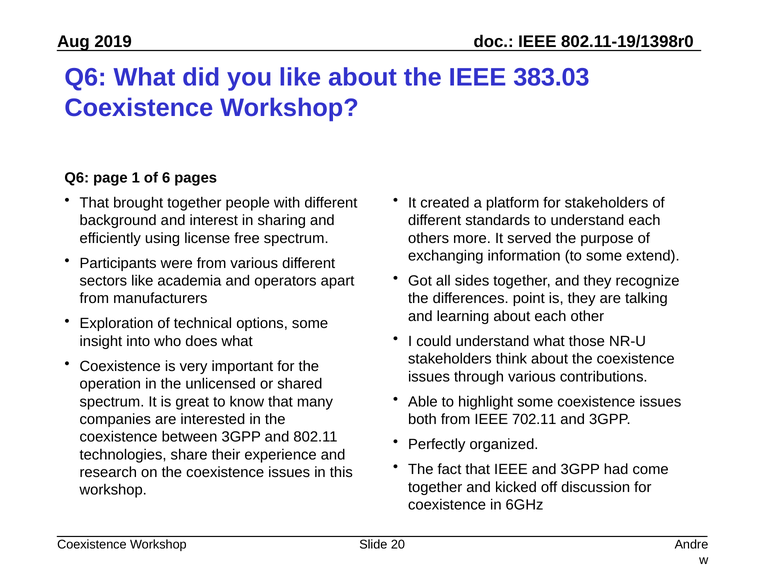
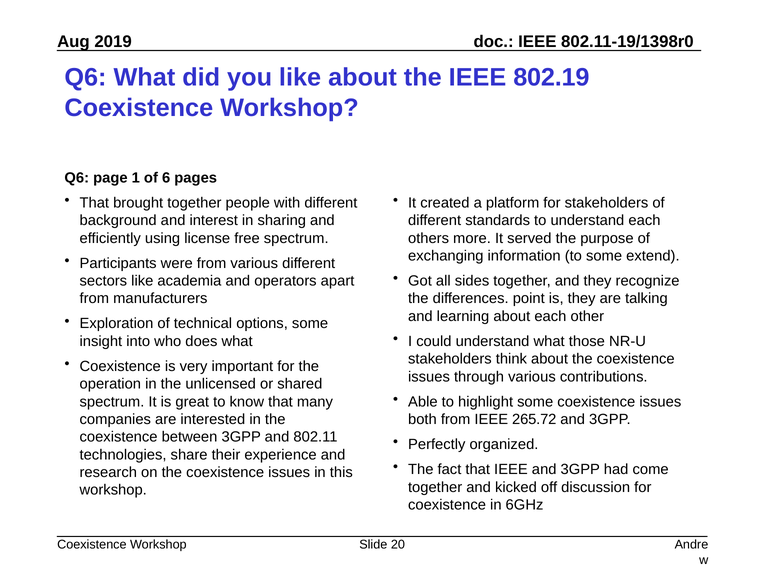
383.03: 383.03 -> 802.19
702.11: 702.11 -> 265.72
